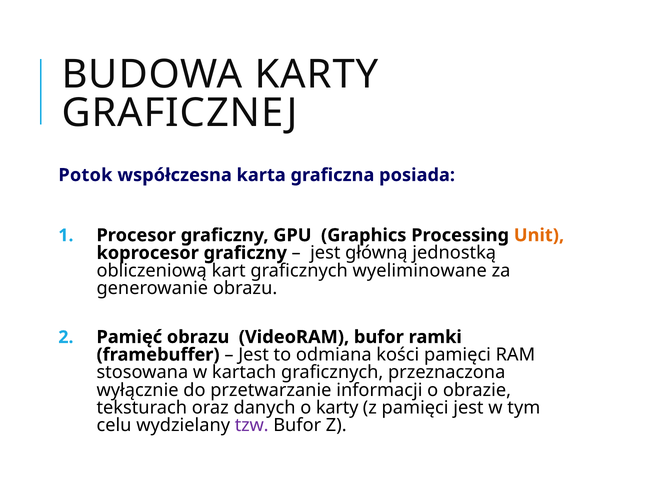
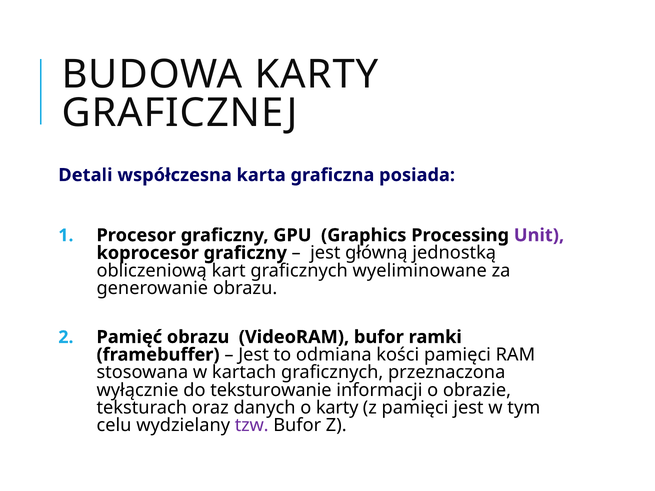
Potok: Potok -> Detali
Unit colour: orange -> purple
przetwarzanie: przetwarzanie -> teksturowanie
